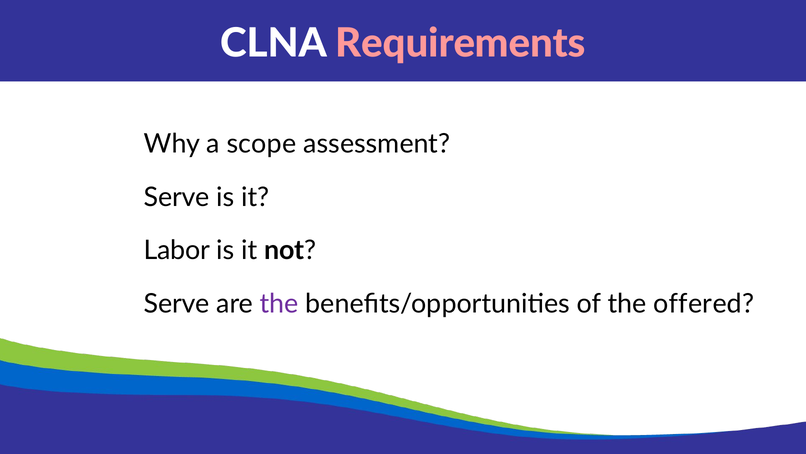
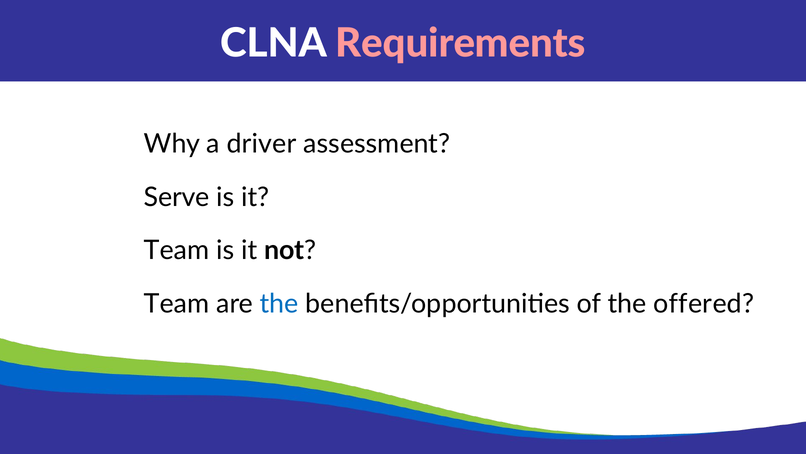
scope: scope -> driver
Labor at (177, 250): Labor -> Team
Serve at (177, 304): Serve -> Team
the at (279, 304) colour: purple -> blue
